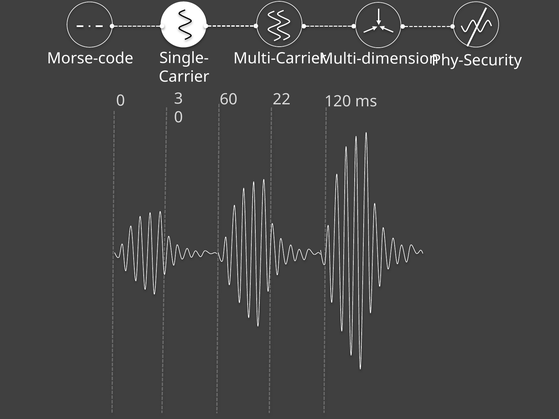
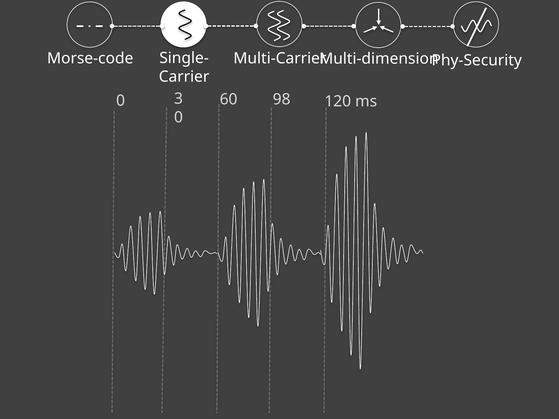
22: 22 -> 98
